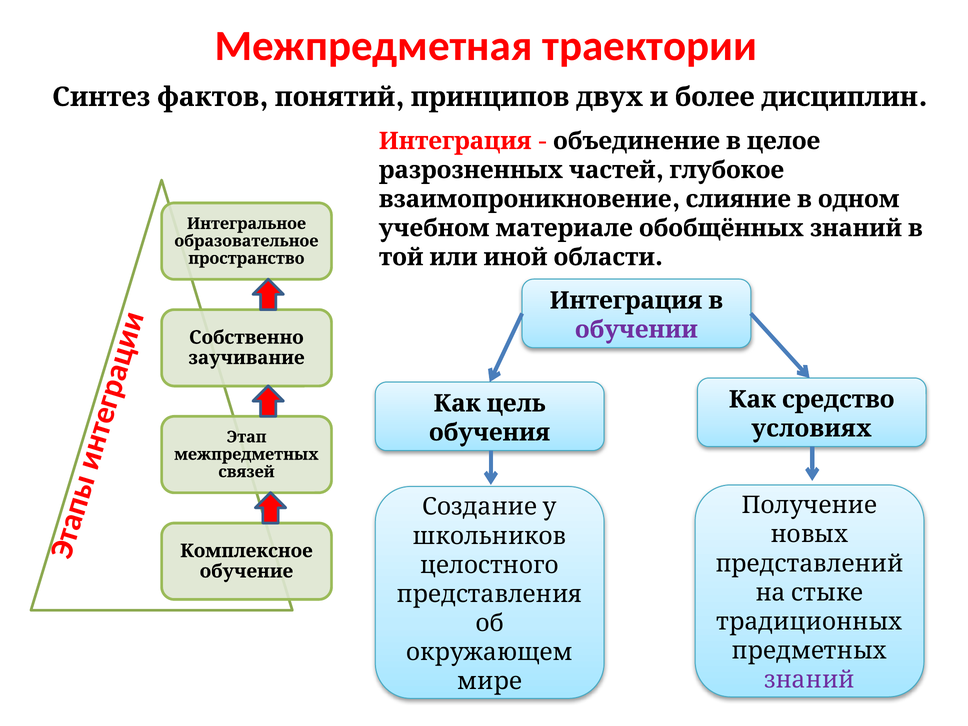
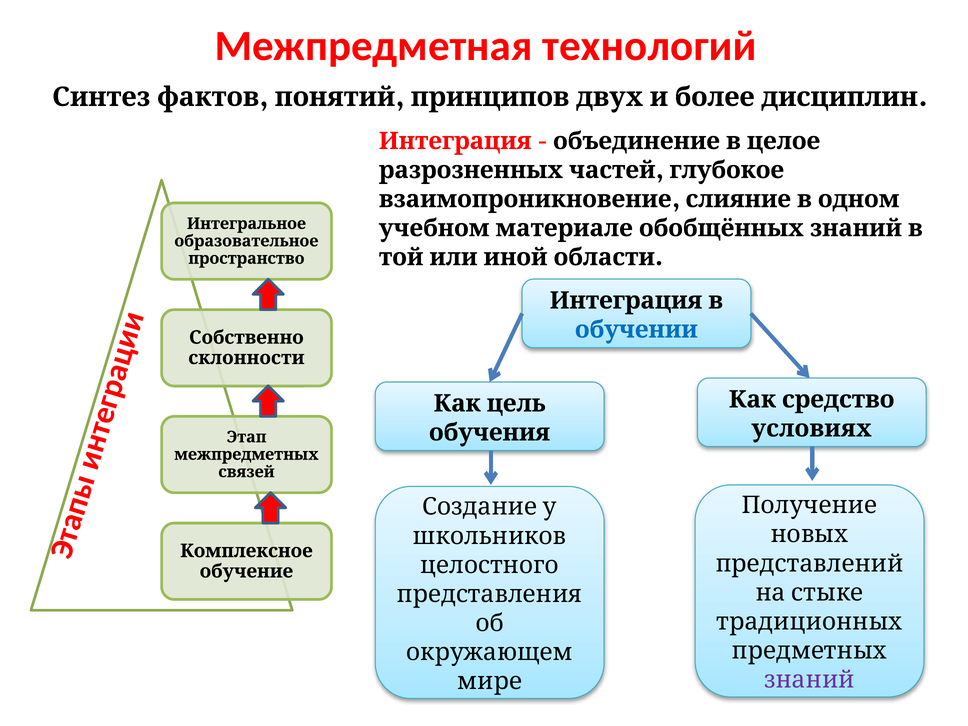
траектории: траектории -> технологий
обучении colour: purple -> blue
заучивание: заучивание -> склонности
